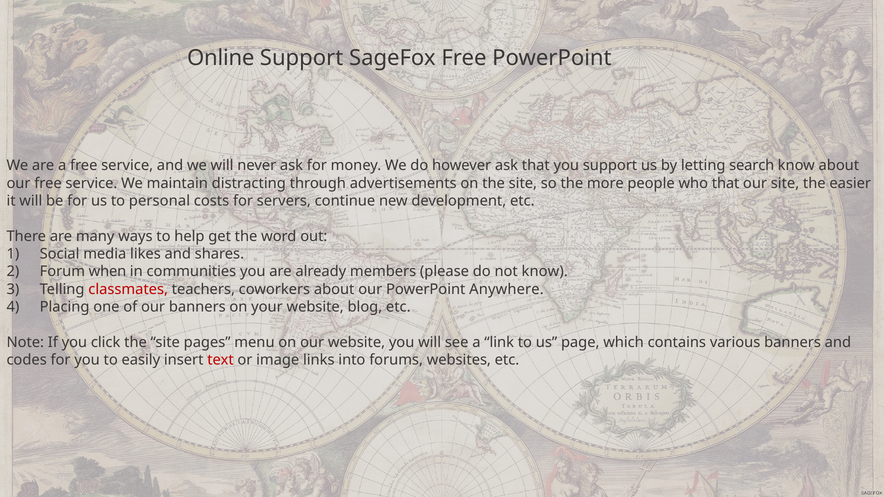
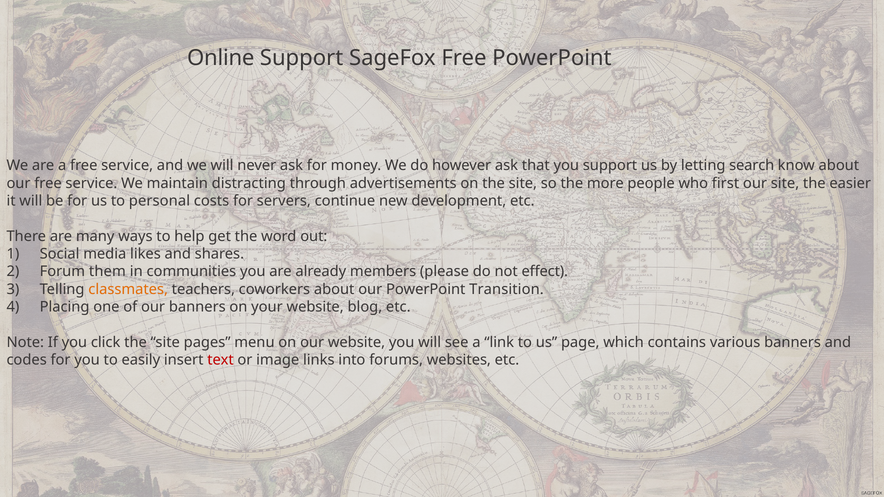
who that: that -> first
when: when -> them
not know: know -> effect
classmates colour: red -> orange
Anywhere: Anywhere -> Transition
